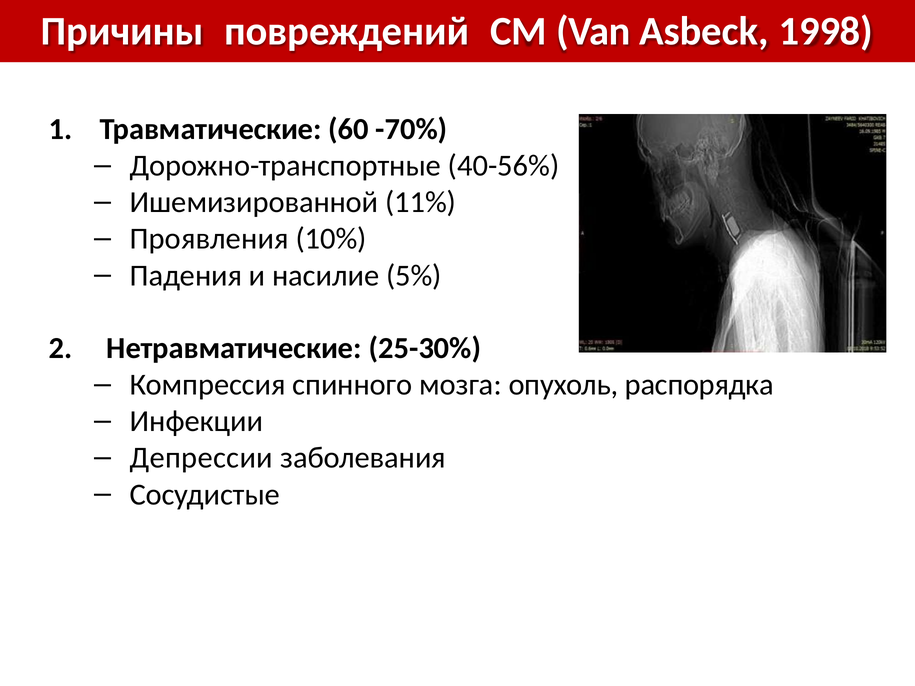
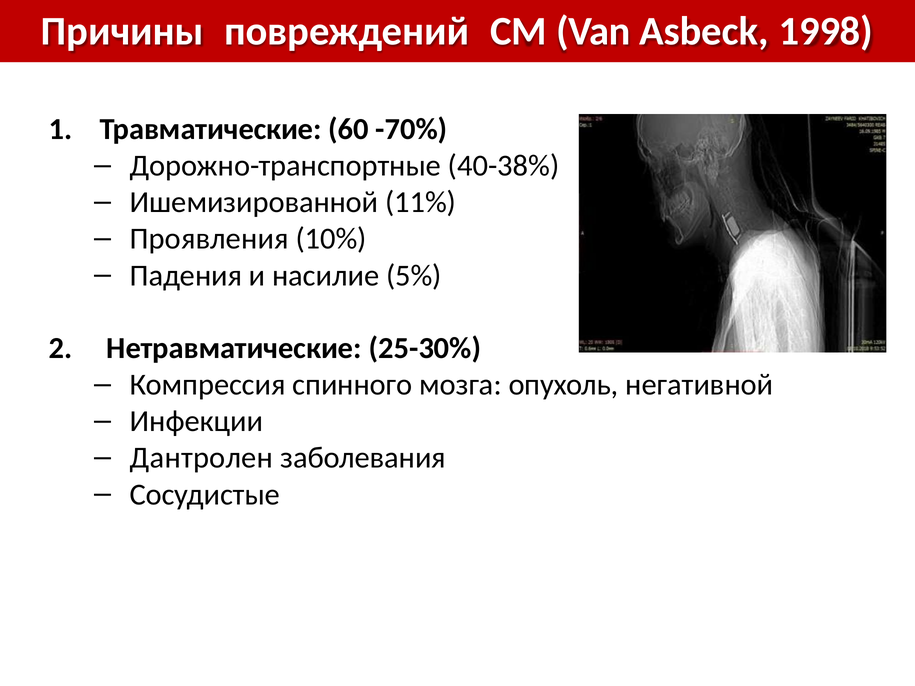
40-56%: 40-56% -> 40-38%
распорядка: распорядка -> негативной
Депрессии: Депрессии -> Дантролен
